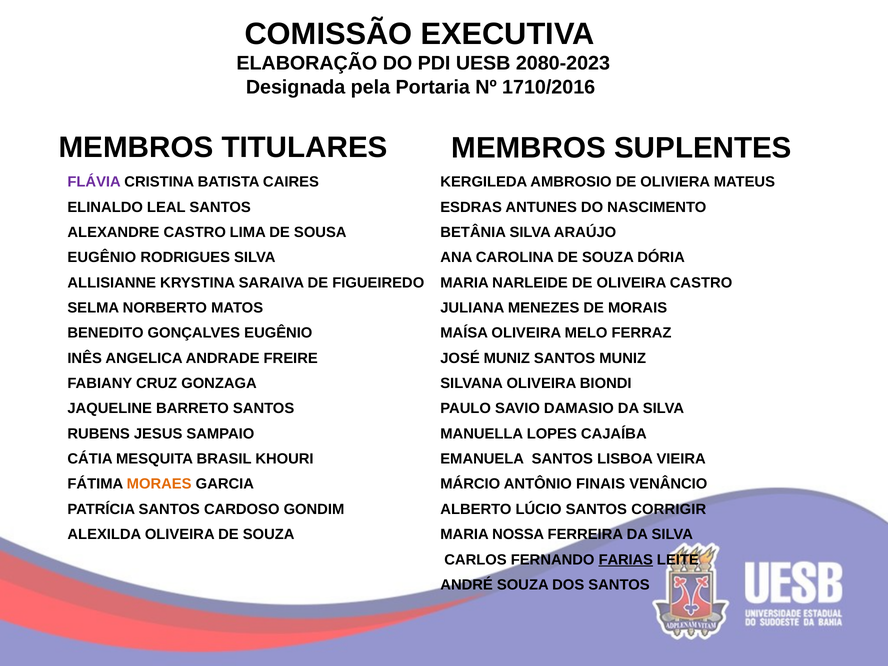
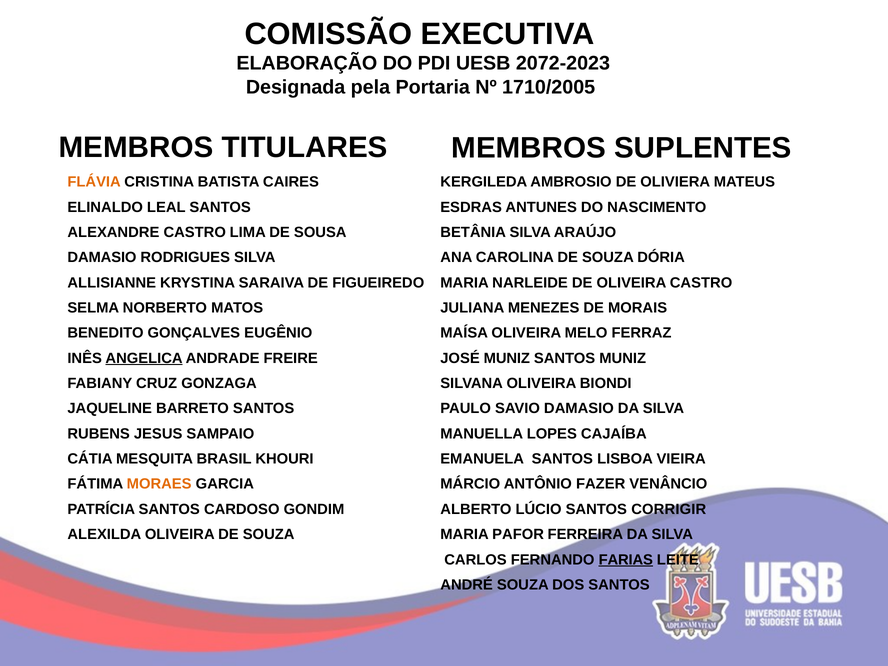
2080-2023: 2080-2023 -> 2072-2023
1710/2016: 1710/2016 -> 1710/2005
FLÁVIA colour: purple -> orange
EUGÊNIO at (102, 258): EUGÊNIO -> DAMASIO
ANGELICA underline: none -> present
FINAIS: FINAIS -> FAZER
NOSSA: NOSSA -> PAFOR
